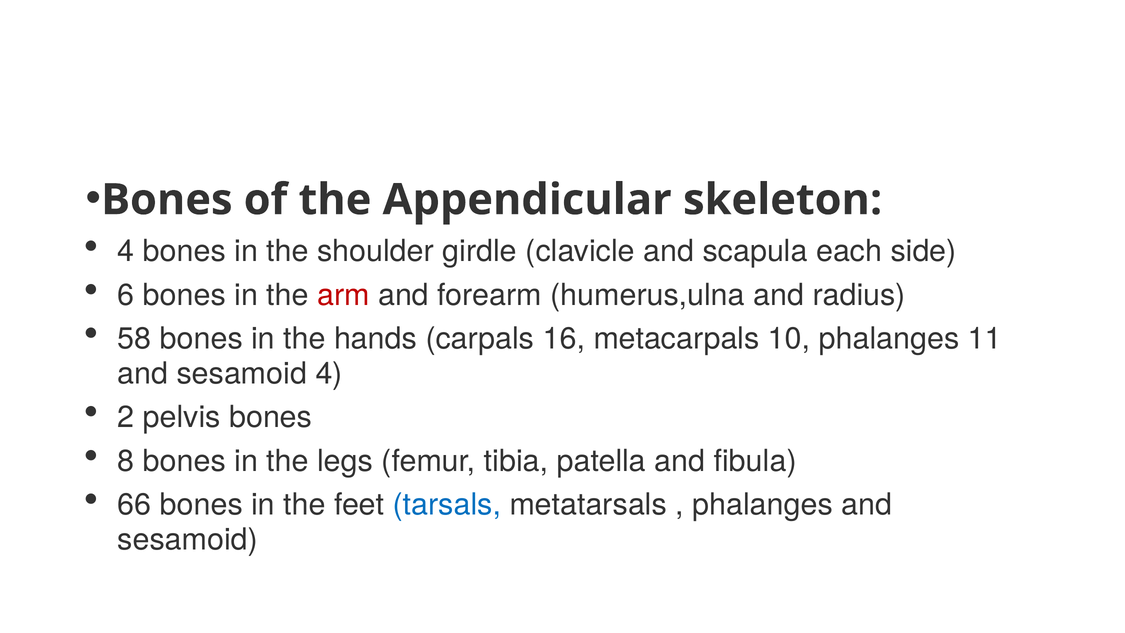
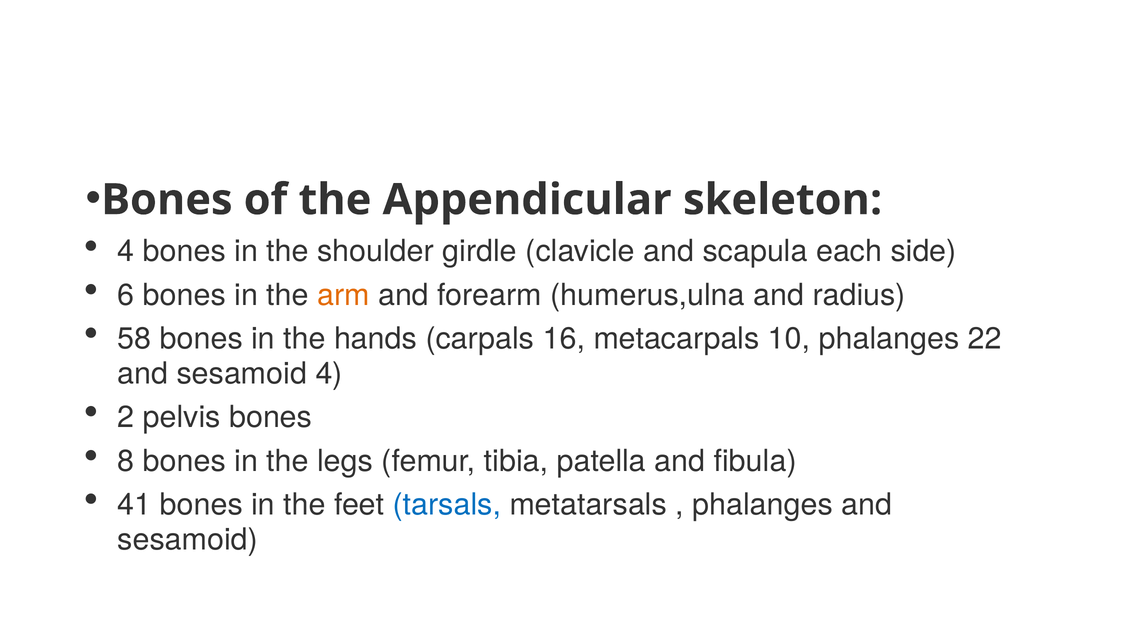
arm colour: red -> orange
11: 11 -> 22
66: 66 -> 41
